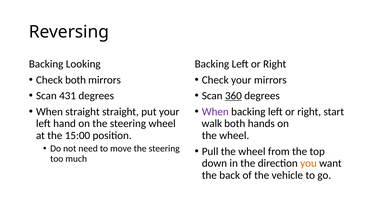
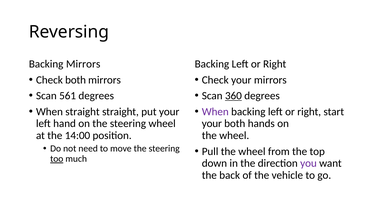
Backing Looking: Looking -> Mirrors
431: 431 -> 561
walk at (212, 124): walk -> your
15:00: 15:00 -> 14:00
too underline: none -> present
you colour: orange -> purple
